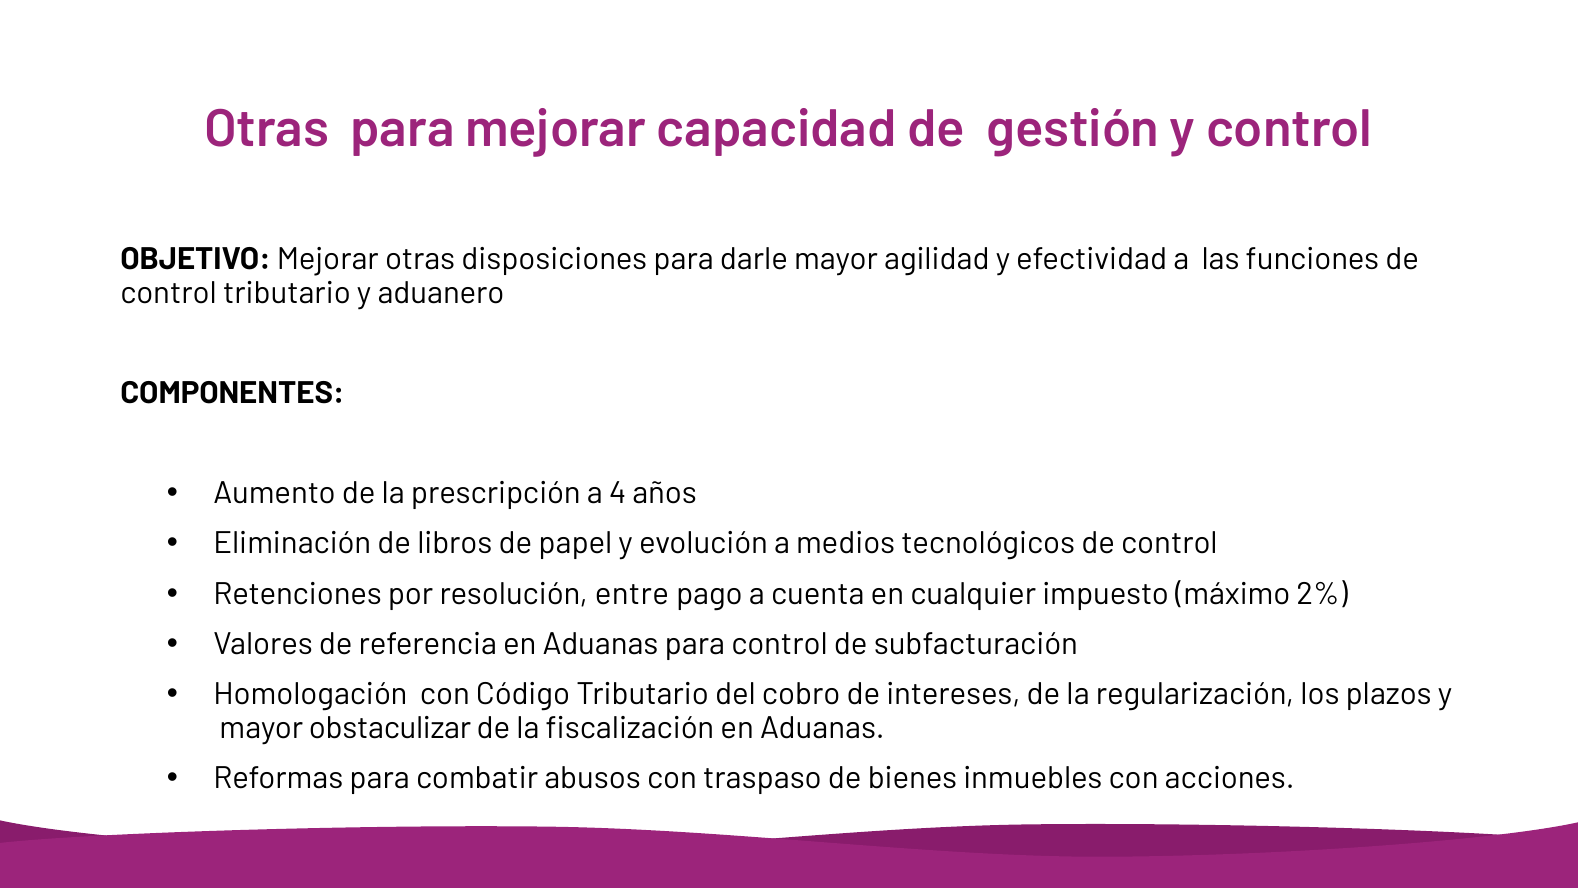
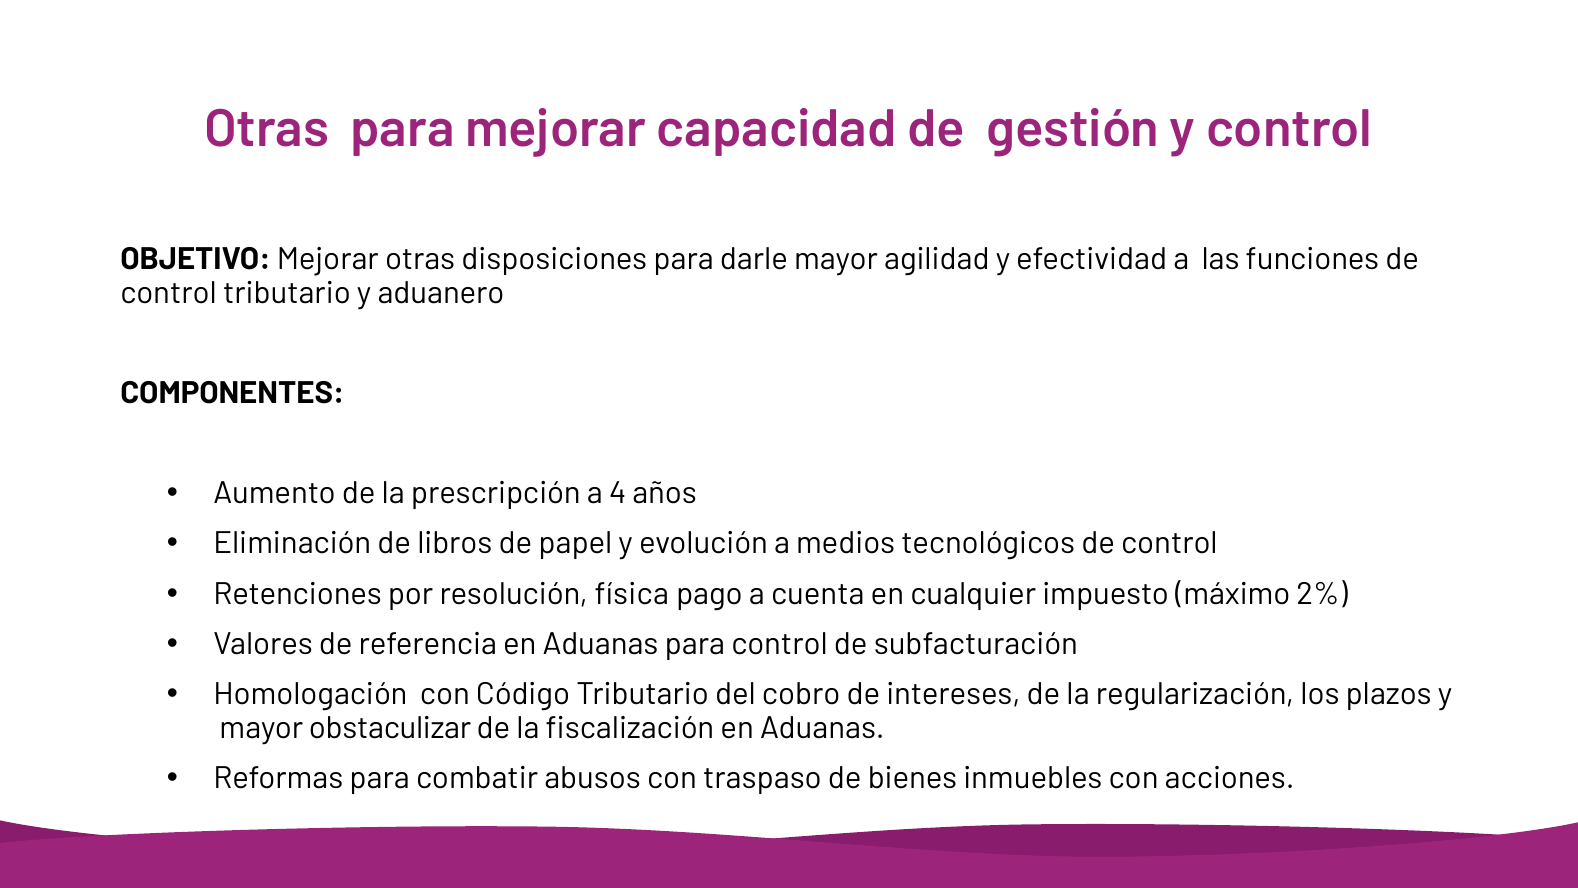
entre: entre -> física
